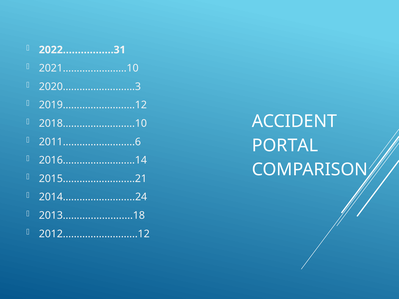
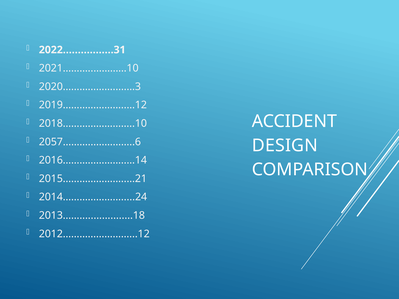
2011……………………..6: 2011……………………..6 -> 2057……………………..6
PORTAL: PORTAL -> DESIGN
